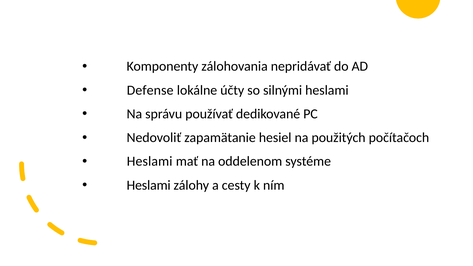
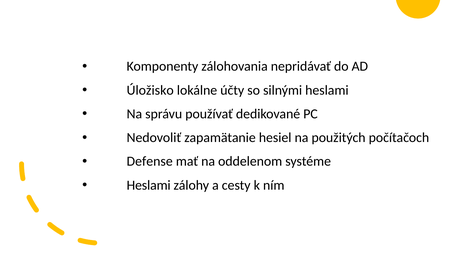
Defense: Defense -> Úložisko
Heslami at (150, 161): Heslami -> Defense
